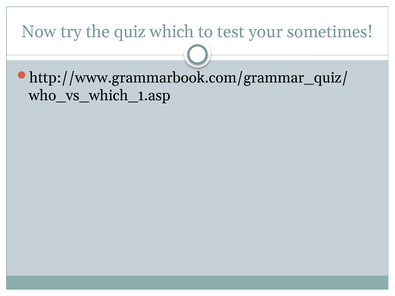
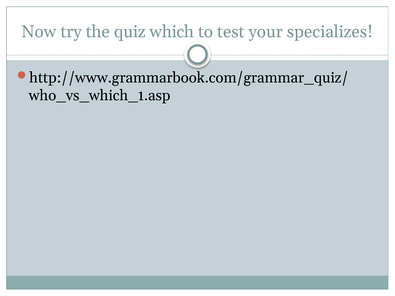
sometimes: sometimes -> specializes
